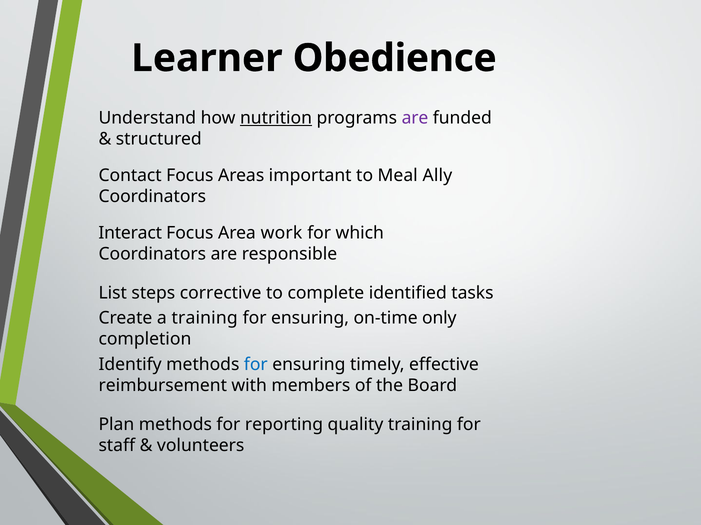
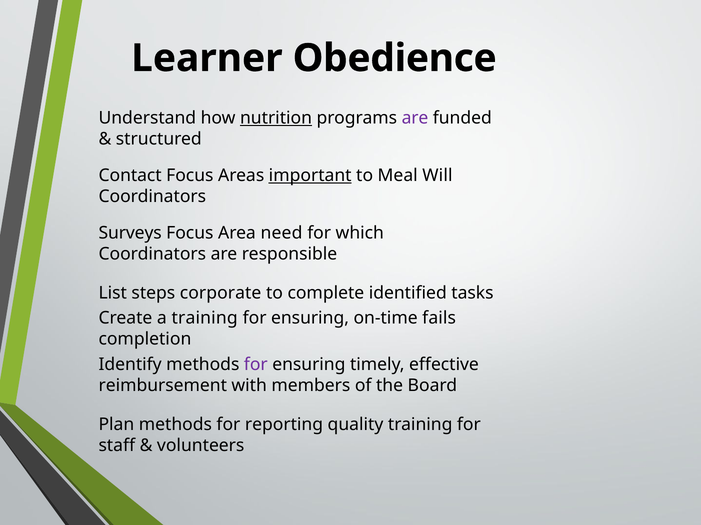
important underline: none -> present
Ally: Ally -> Will
Interact: Interact -> Surveys
work: work -> need
corrective: corrective -> corporate
only: only -> fails
for at (256, 365) colour: blue -> purple
